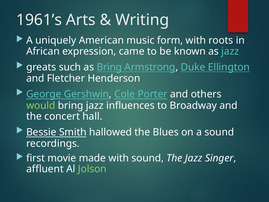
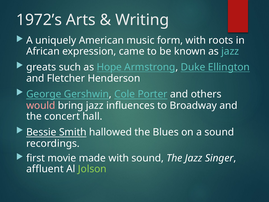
1961’s: 1961’s -> 1972’s
as Bring: Bring -> Hope
would colour: light green -> pink
